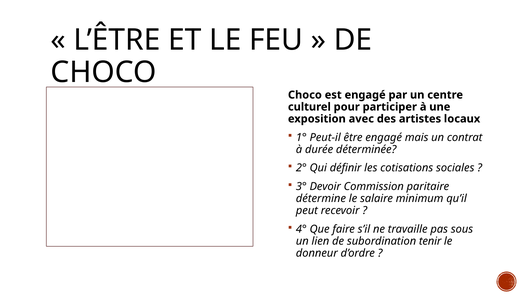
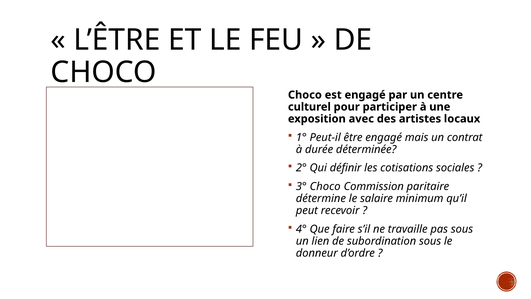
3° Devoir: Devoir -> Choco
subordination tenir: tenir -> sous
